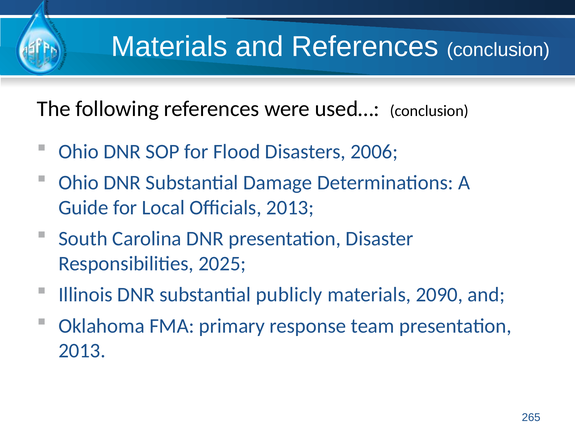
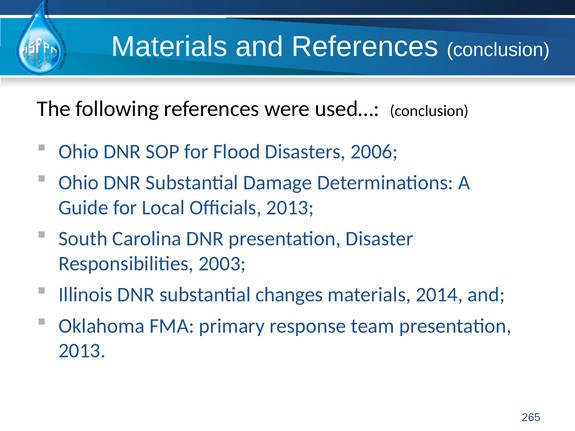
2025: 2025 -> 2003
publicly: publicly -> changes
2090: 2090 -> 2014
